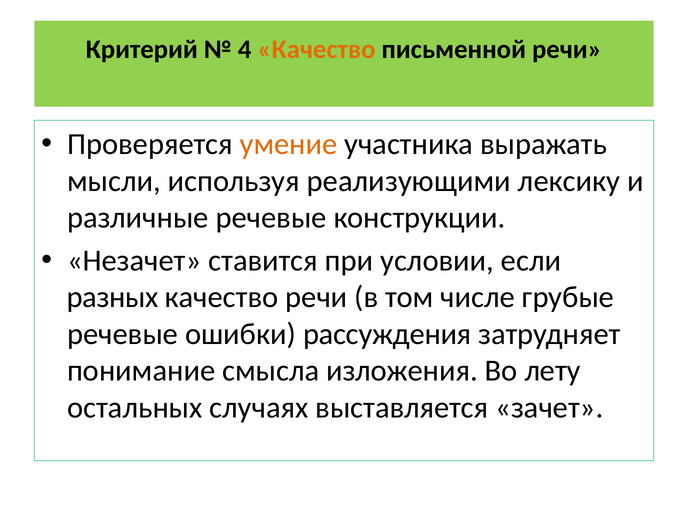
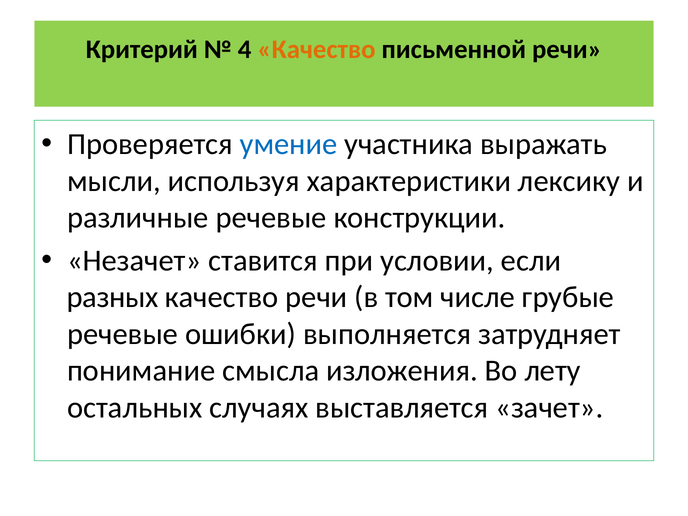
умение colour: orange -> blue
реализующими: реализующими -> характеристики
рассуждения: рассуждения -> выполняется
